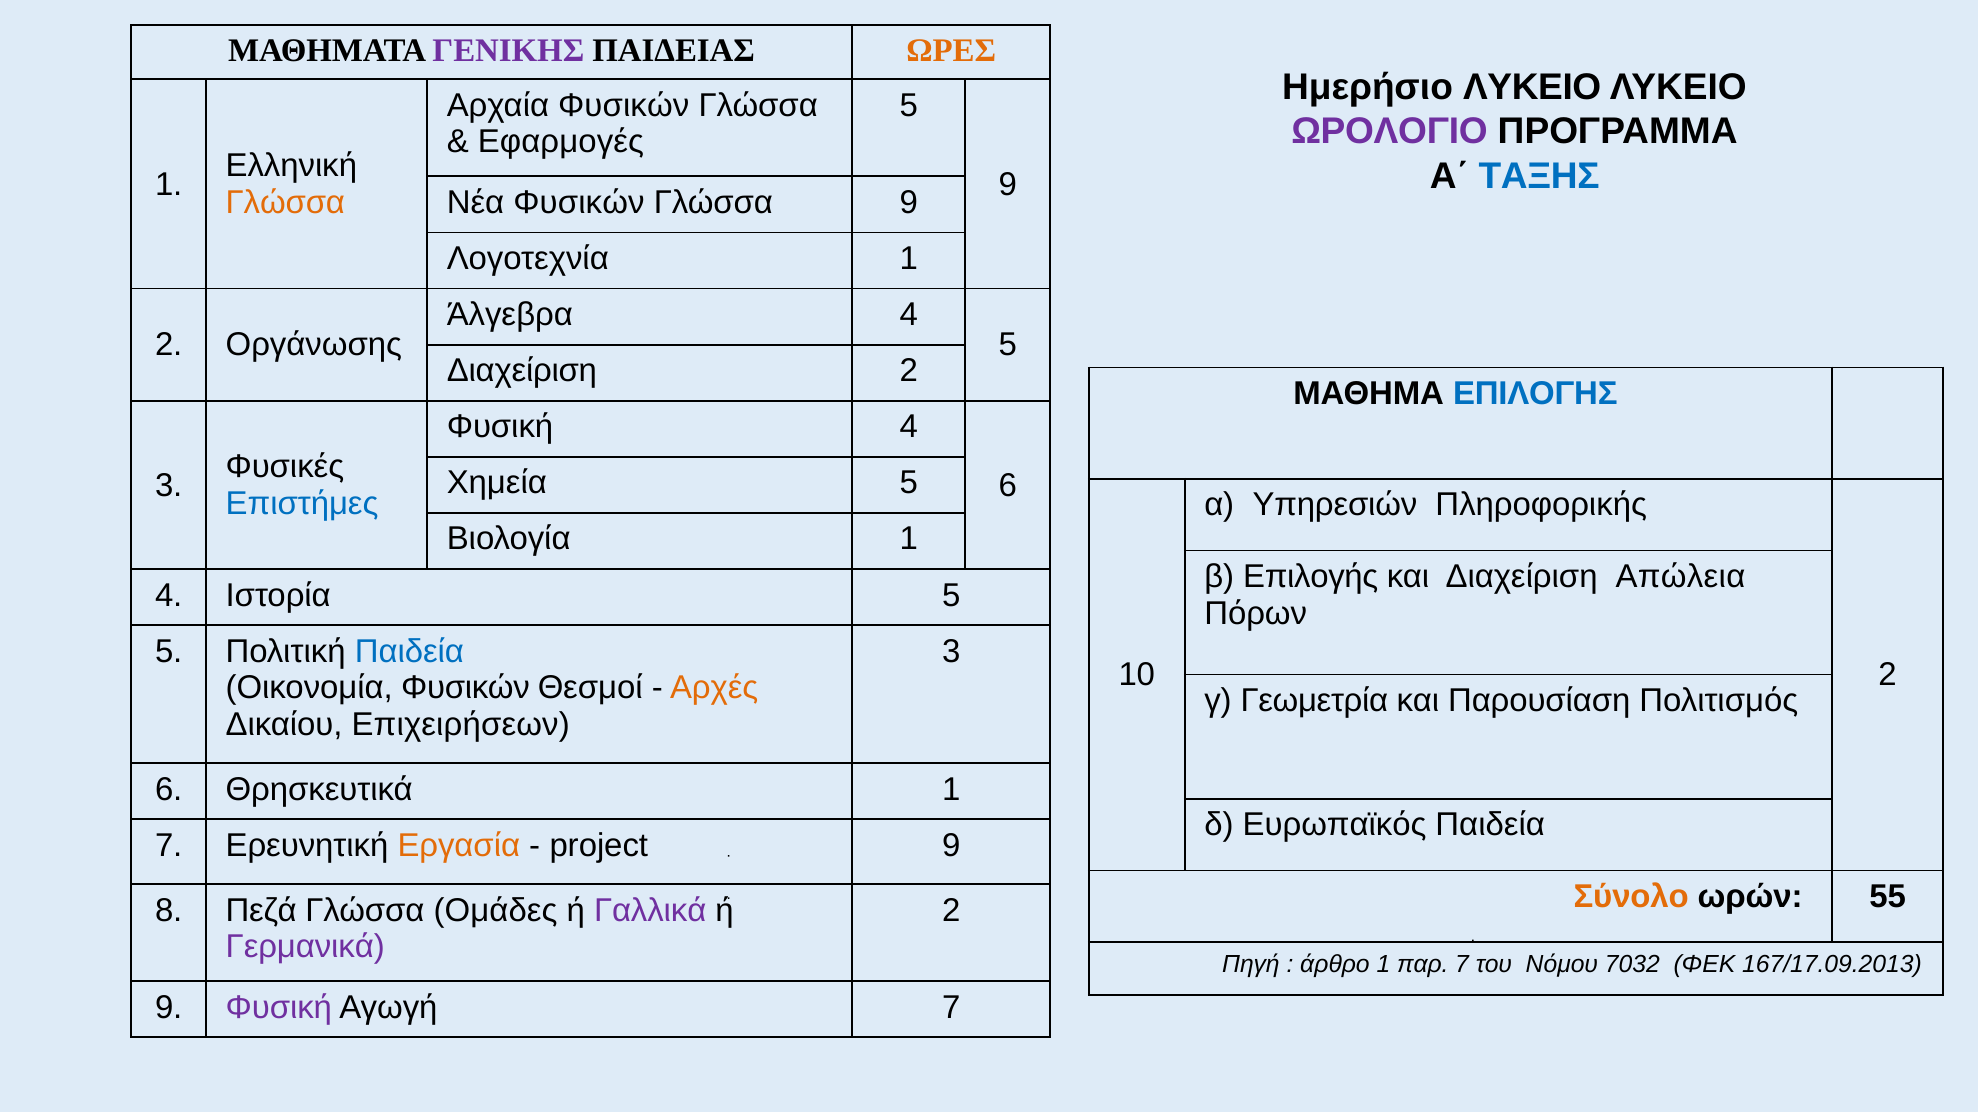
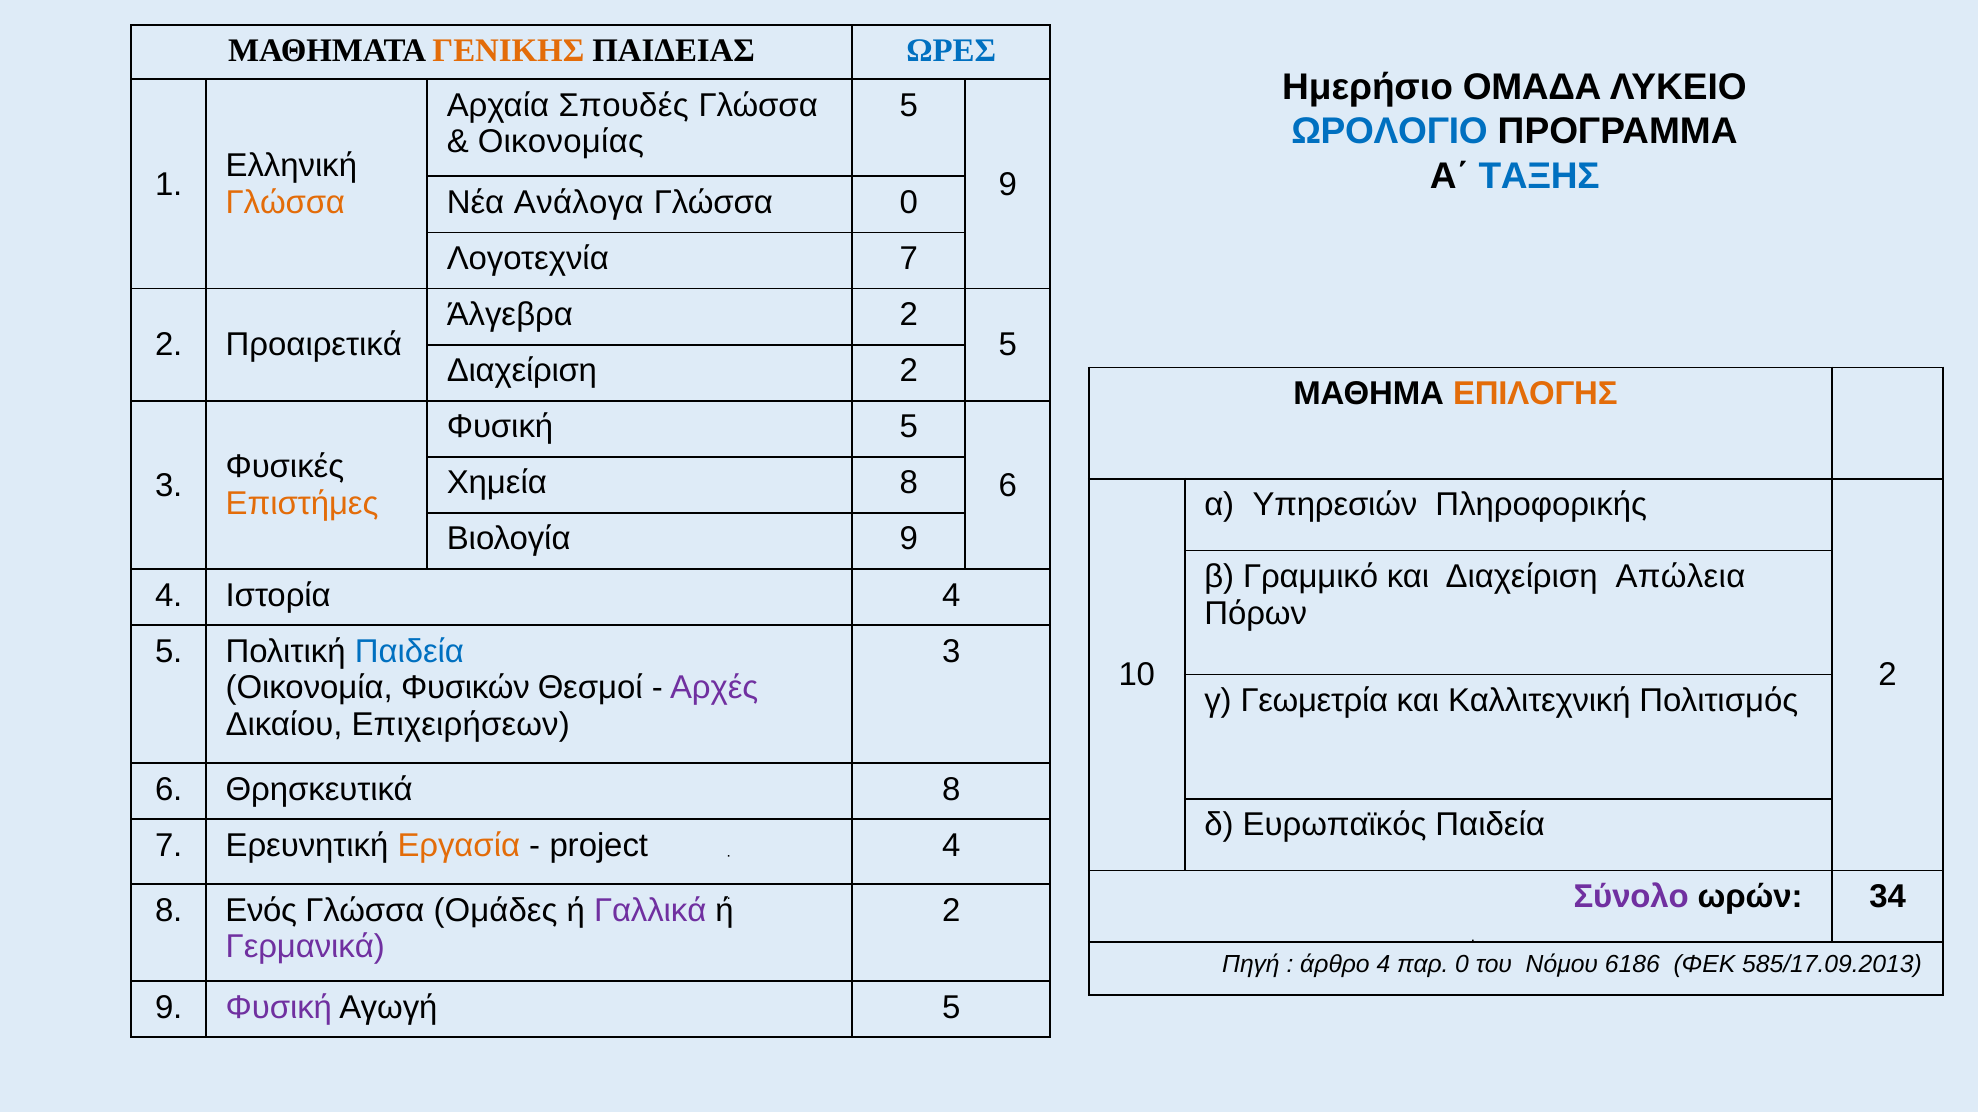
ΓΕΝΙΚΗΣ colour: purple -> orange
ΩΡΕΣ colour: orange -> blue
Ημερήσιο ΛΥΚΕΙΟ: ΛΥΚΕΙΟ -> ΟΜΑΔΑ
Αρχαία Φυσικών: Φυσικών -> Σπουδές
ΩΡΟΛΟΓΙΟ colour: purple -> blue
Εφαρμογές: Εφαρμογές -> Οικονομίας
Νέα Φυσικών: Φυσικών -> Ανάλογα
Γλώσσα 9: 9 -> 0
Λογοτεχνία 1: 1 -> 7
Άλγεβρα 4: 4 -> 2
Οργάνωσης: Οργάνωσης -> Προαιρετικά
ΕΠΙΛΟΓΗΣ colour: blue -> orange
Φυσική 4: 4 -> 5
Χημεία 5: 5 -> 8
Επιστήμες colour: blue -> orange
Βιολογία 1: 1 -> 9
Επιλογής: Επιλογής -> Γραμμικό
Ιστορία 5: 5 -> 4
Αρχές colour: orange -> purple
Παρουσίαση: Παρουσίαση -> Καλλιτεχνική
Θρησκευτικά 1: 1 -> 8
project 9: 9 -> 4
Σύνολο colour: orange -> purple
55: 55 -> 34
Πεζά: Πεζά -> Ενός
άρθρο 1: 1 -> 4
παρ 7: 7 -> 0
7032: 7032 -> 6186
167/17.09.2013: 167/17.09.2013 -> 585/17.09.2013
Αγωγή 7: 7 -> 5
